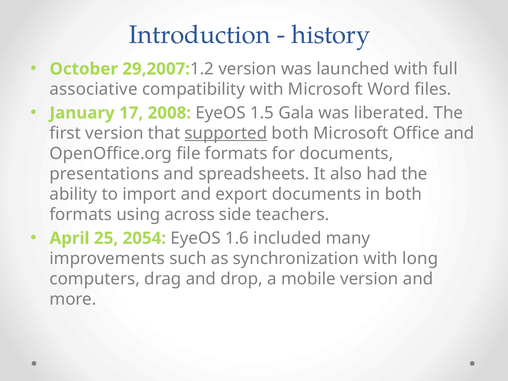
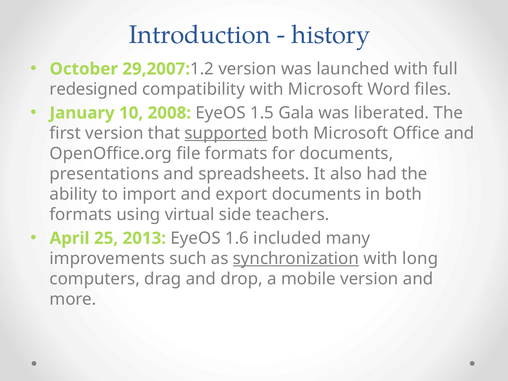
associative: associative -> redesigned
17: 17 -> 10
across: across -> virtual
2054: 2054 -> 2013
synchronization underline: none -> present
